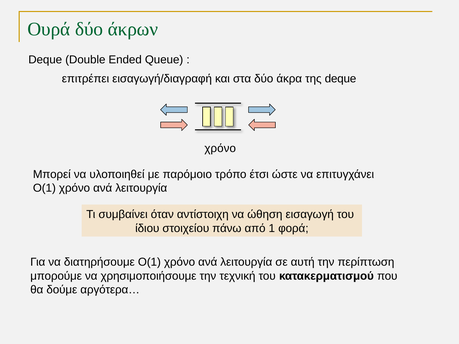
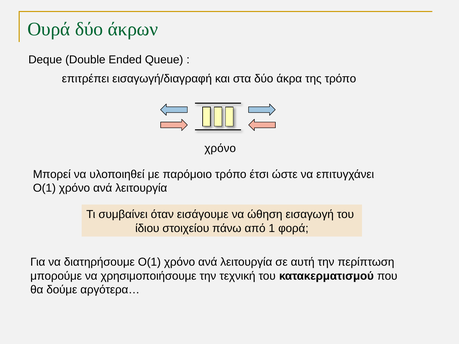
της deque: deque -> τρόπο
αντίστοιχη: αντίστοιχη -> εισάγουμε
